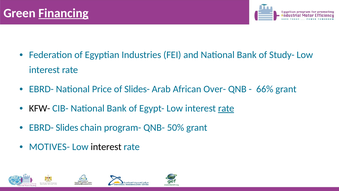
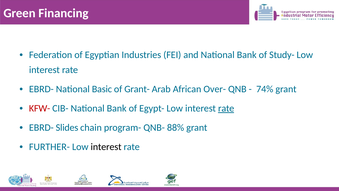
Financing underline: present -> none
Price: Price -> Basic
Slides-: Slides- -> Grant-
66%: 66% -> 74%
KFW- colour: black -> red
50%: 50% -> 88%
MOTIVES-: MOTIVES- -> FURTHER-
